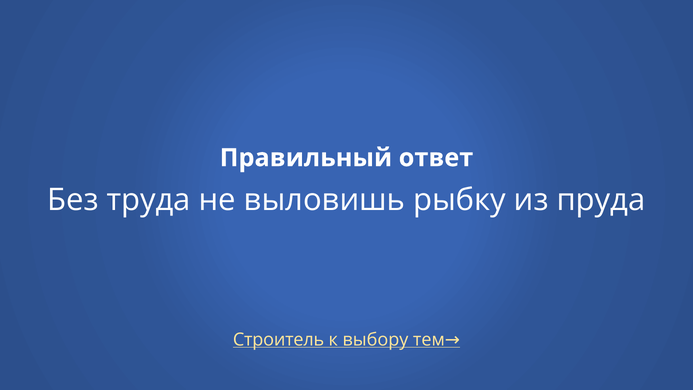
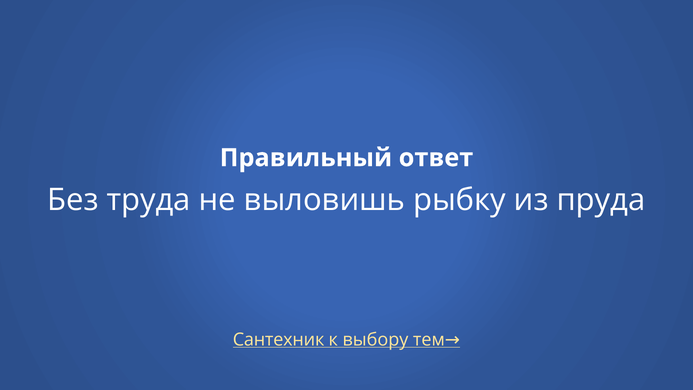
Строитель: Строитель -> Сантехник
